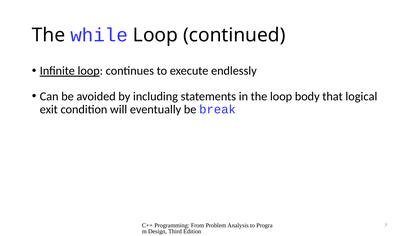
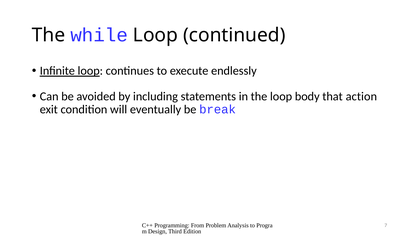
logical: logical -> action
